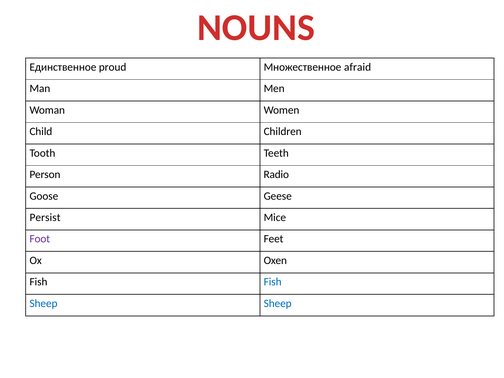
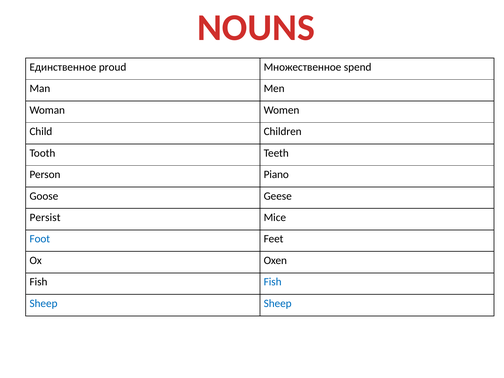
afraid: afraid -> spend
Radio: Radio -> Piano
Foot colour: purple -> blue
